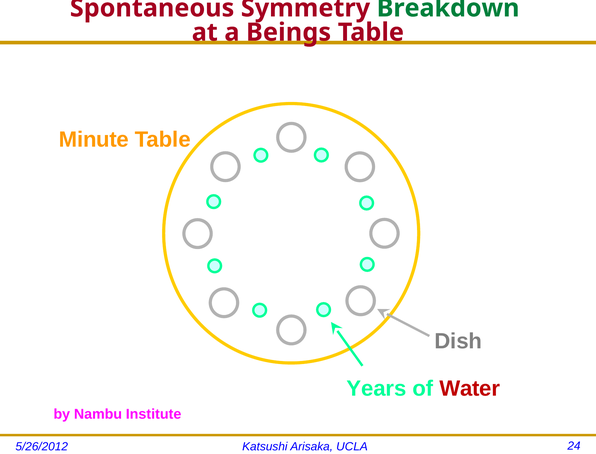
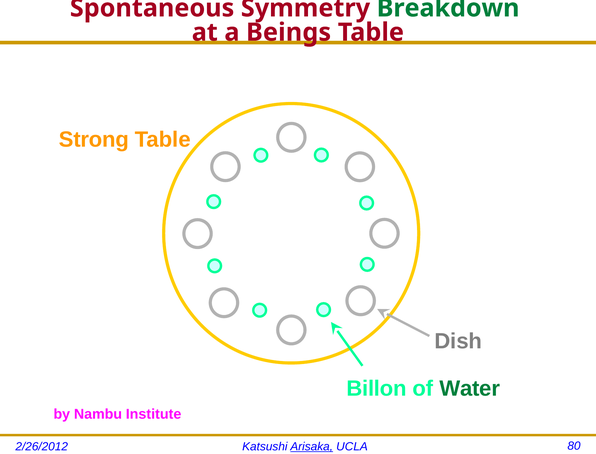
Minute: Minute -> Strong
Years: Years -> Billon
Water colour: red -> green
5/26/2012: 5/26/2012 -> 2/26/2012
Arisaka underline: none -> present
24: 24 -> 80
